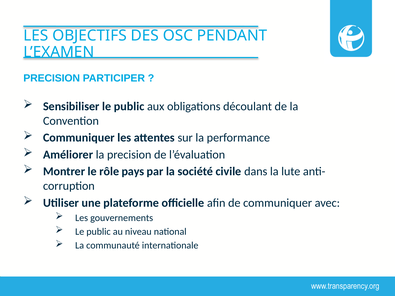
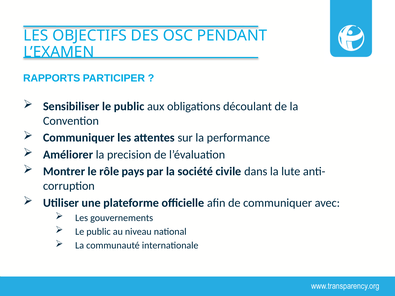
PRECISION at (52, 78): PRECISION -> RAPPORTS
